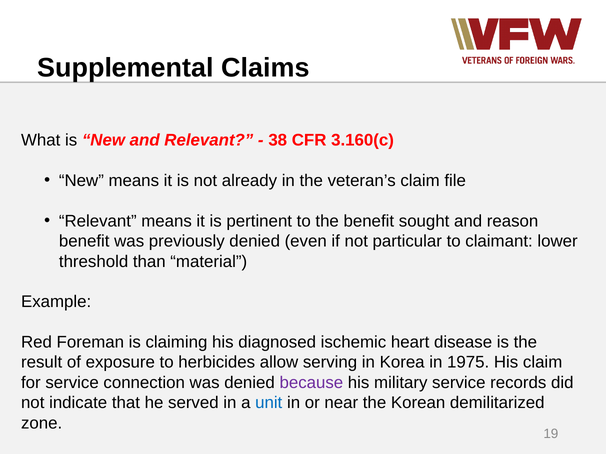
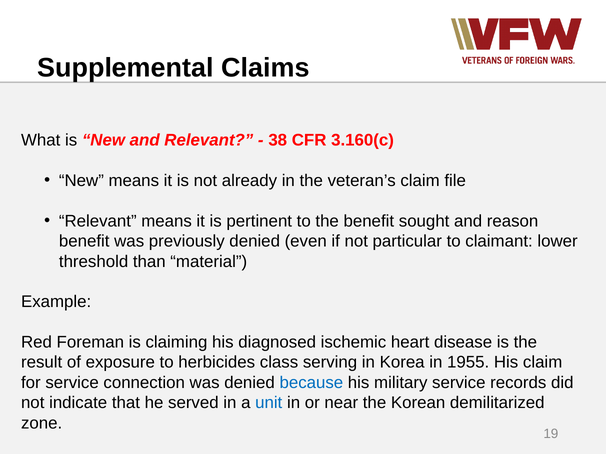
allow: allow -> class
1975: 1975 -> 1955
because colour: purple -> blue
